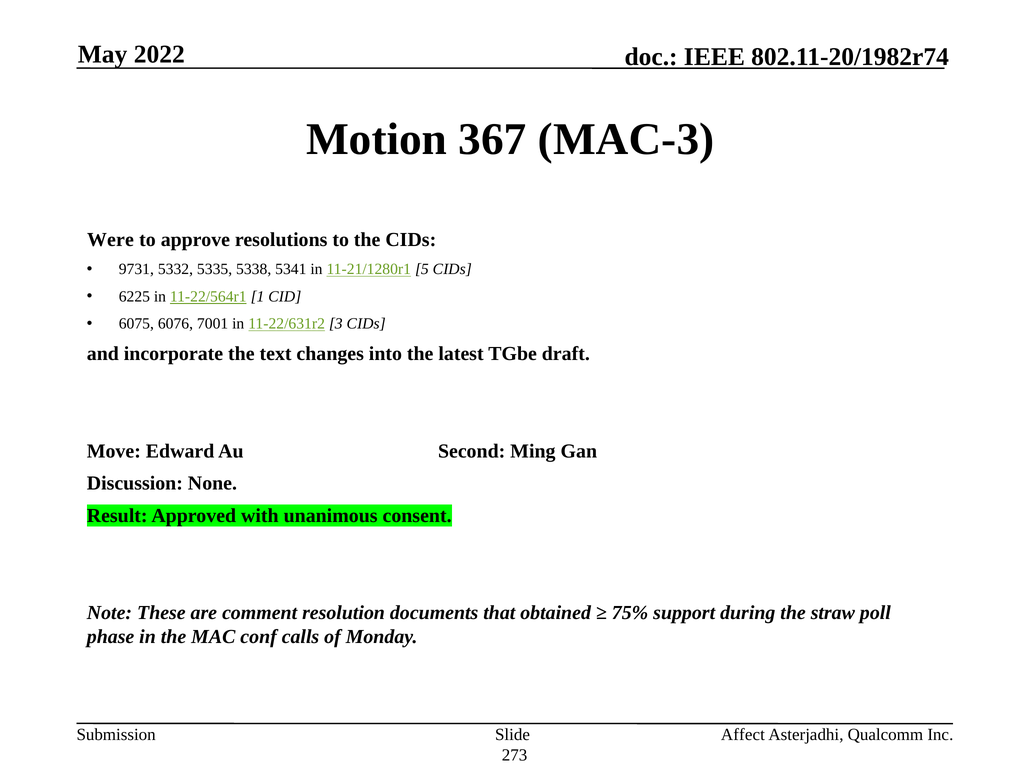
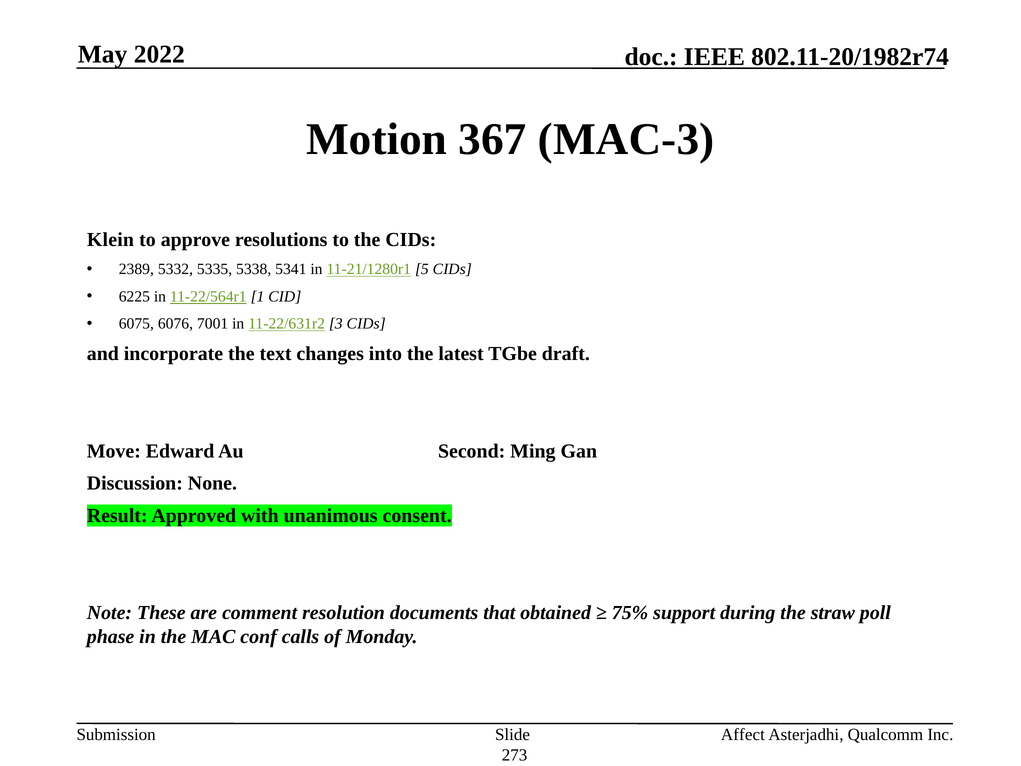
Were: Were -> Klein
9731: 9731 -> 2389
